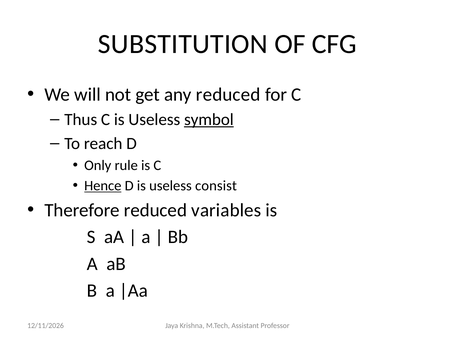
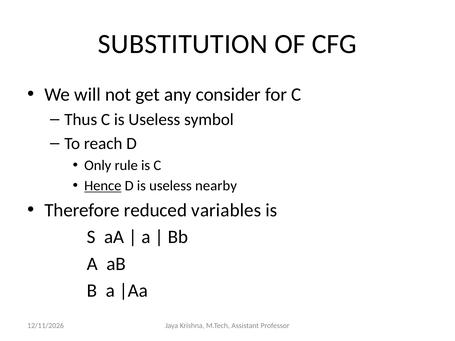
any reduced: reduced -> consider
symbol underline: present -> none
consist: consist -> nearby
